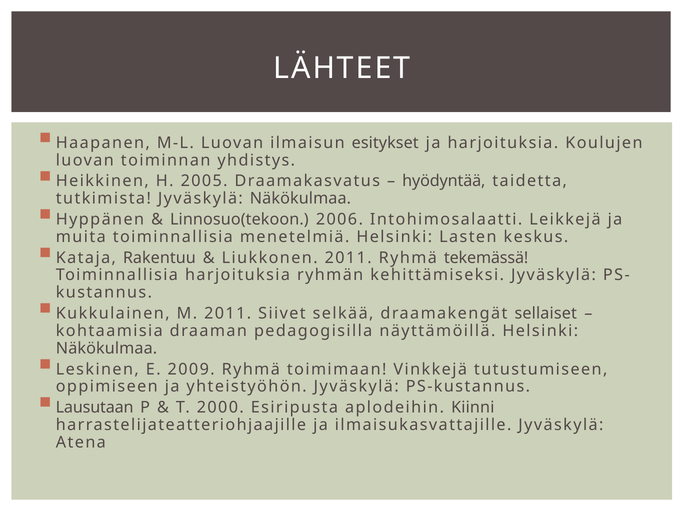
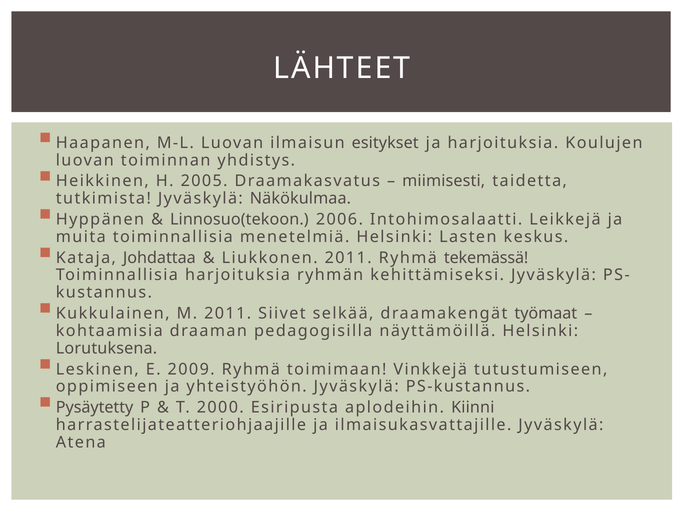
hyödyntää: hyödyntää -> miimisesti
Rakentuu: Rakentuu -> Johdattaa
sellaiset: sellaiset -> työmaat
Näkökulmaa at (107, 348): Näkökulmaa -> Lorutuksena
Lausutaan: Lausutaan -> Pysäytetty
